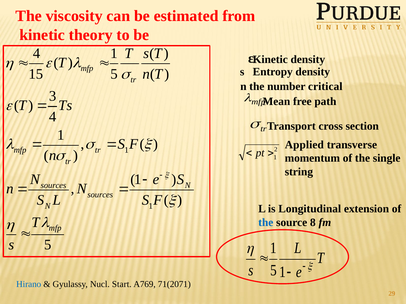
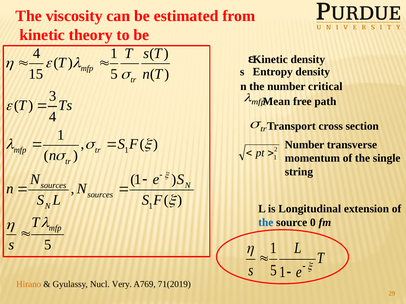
Applied at (304, 145): Applied -> Number
8: 8 -> 0
Hirano colour: blue -> orange
Start: Start -> Very
71(2071: 71(2071 -> 71(2019
